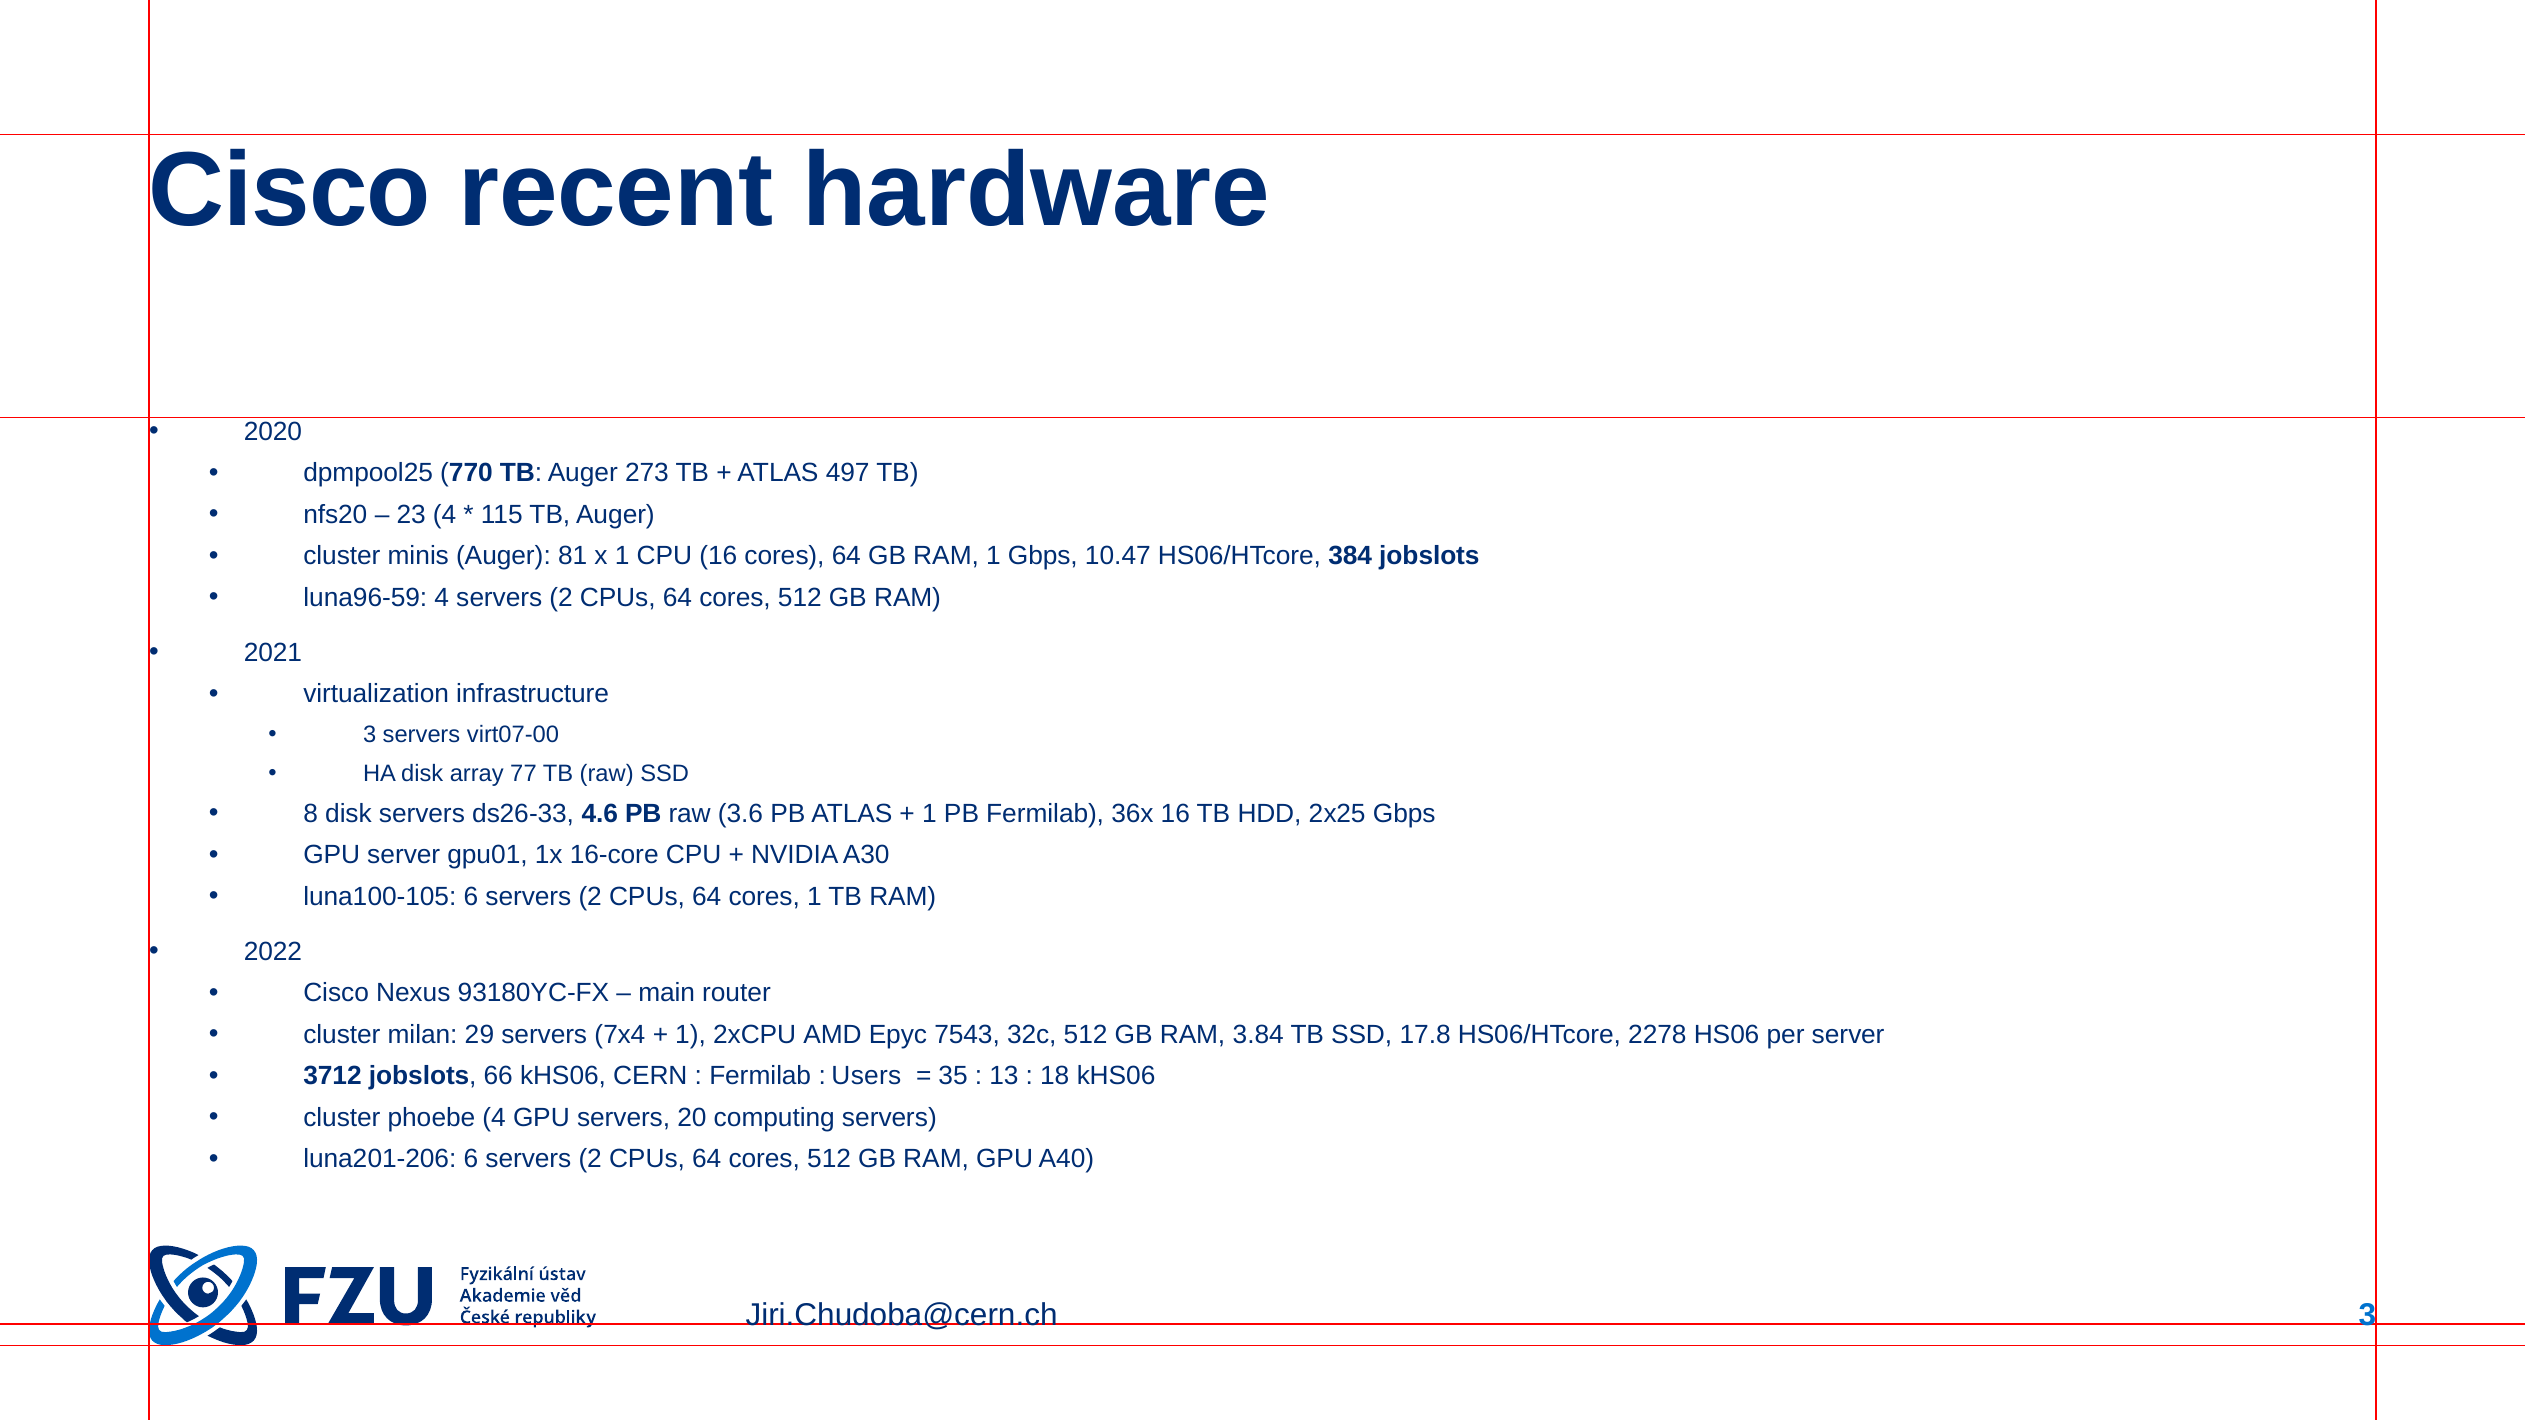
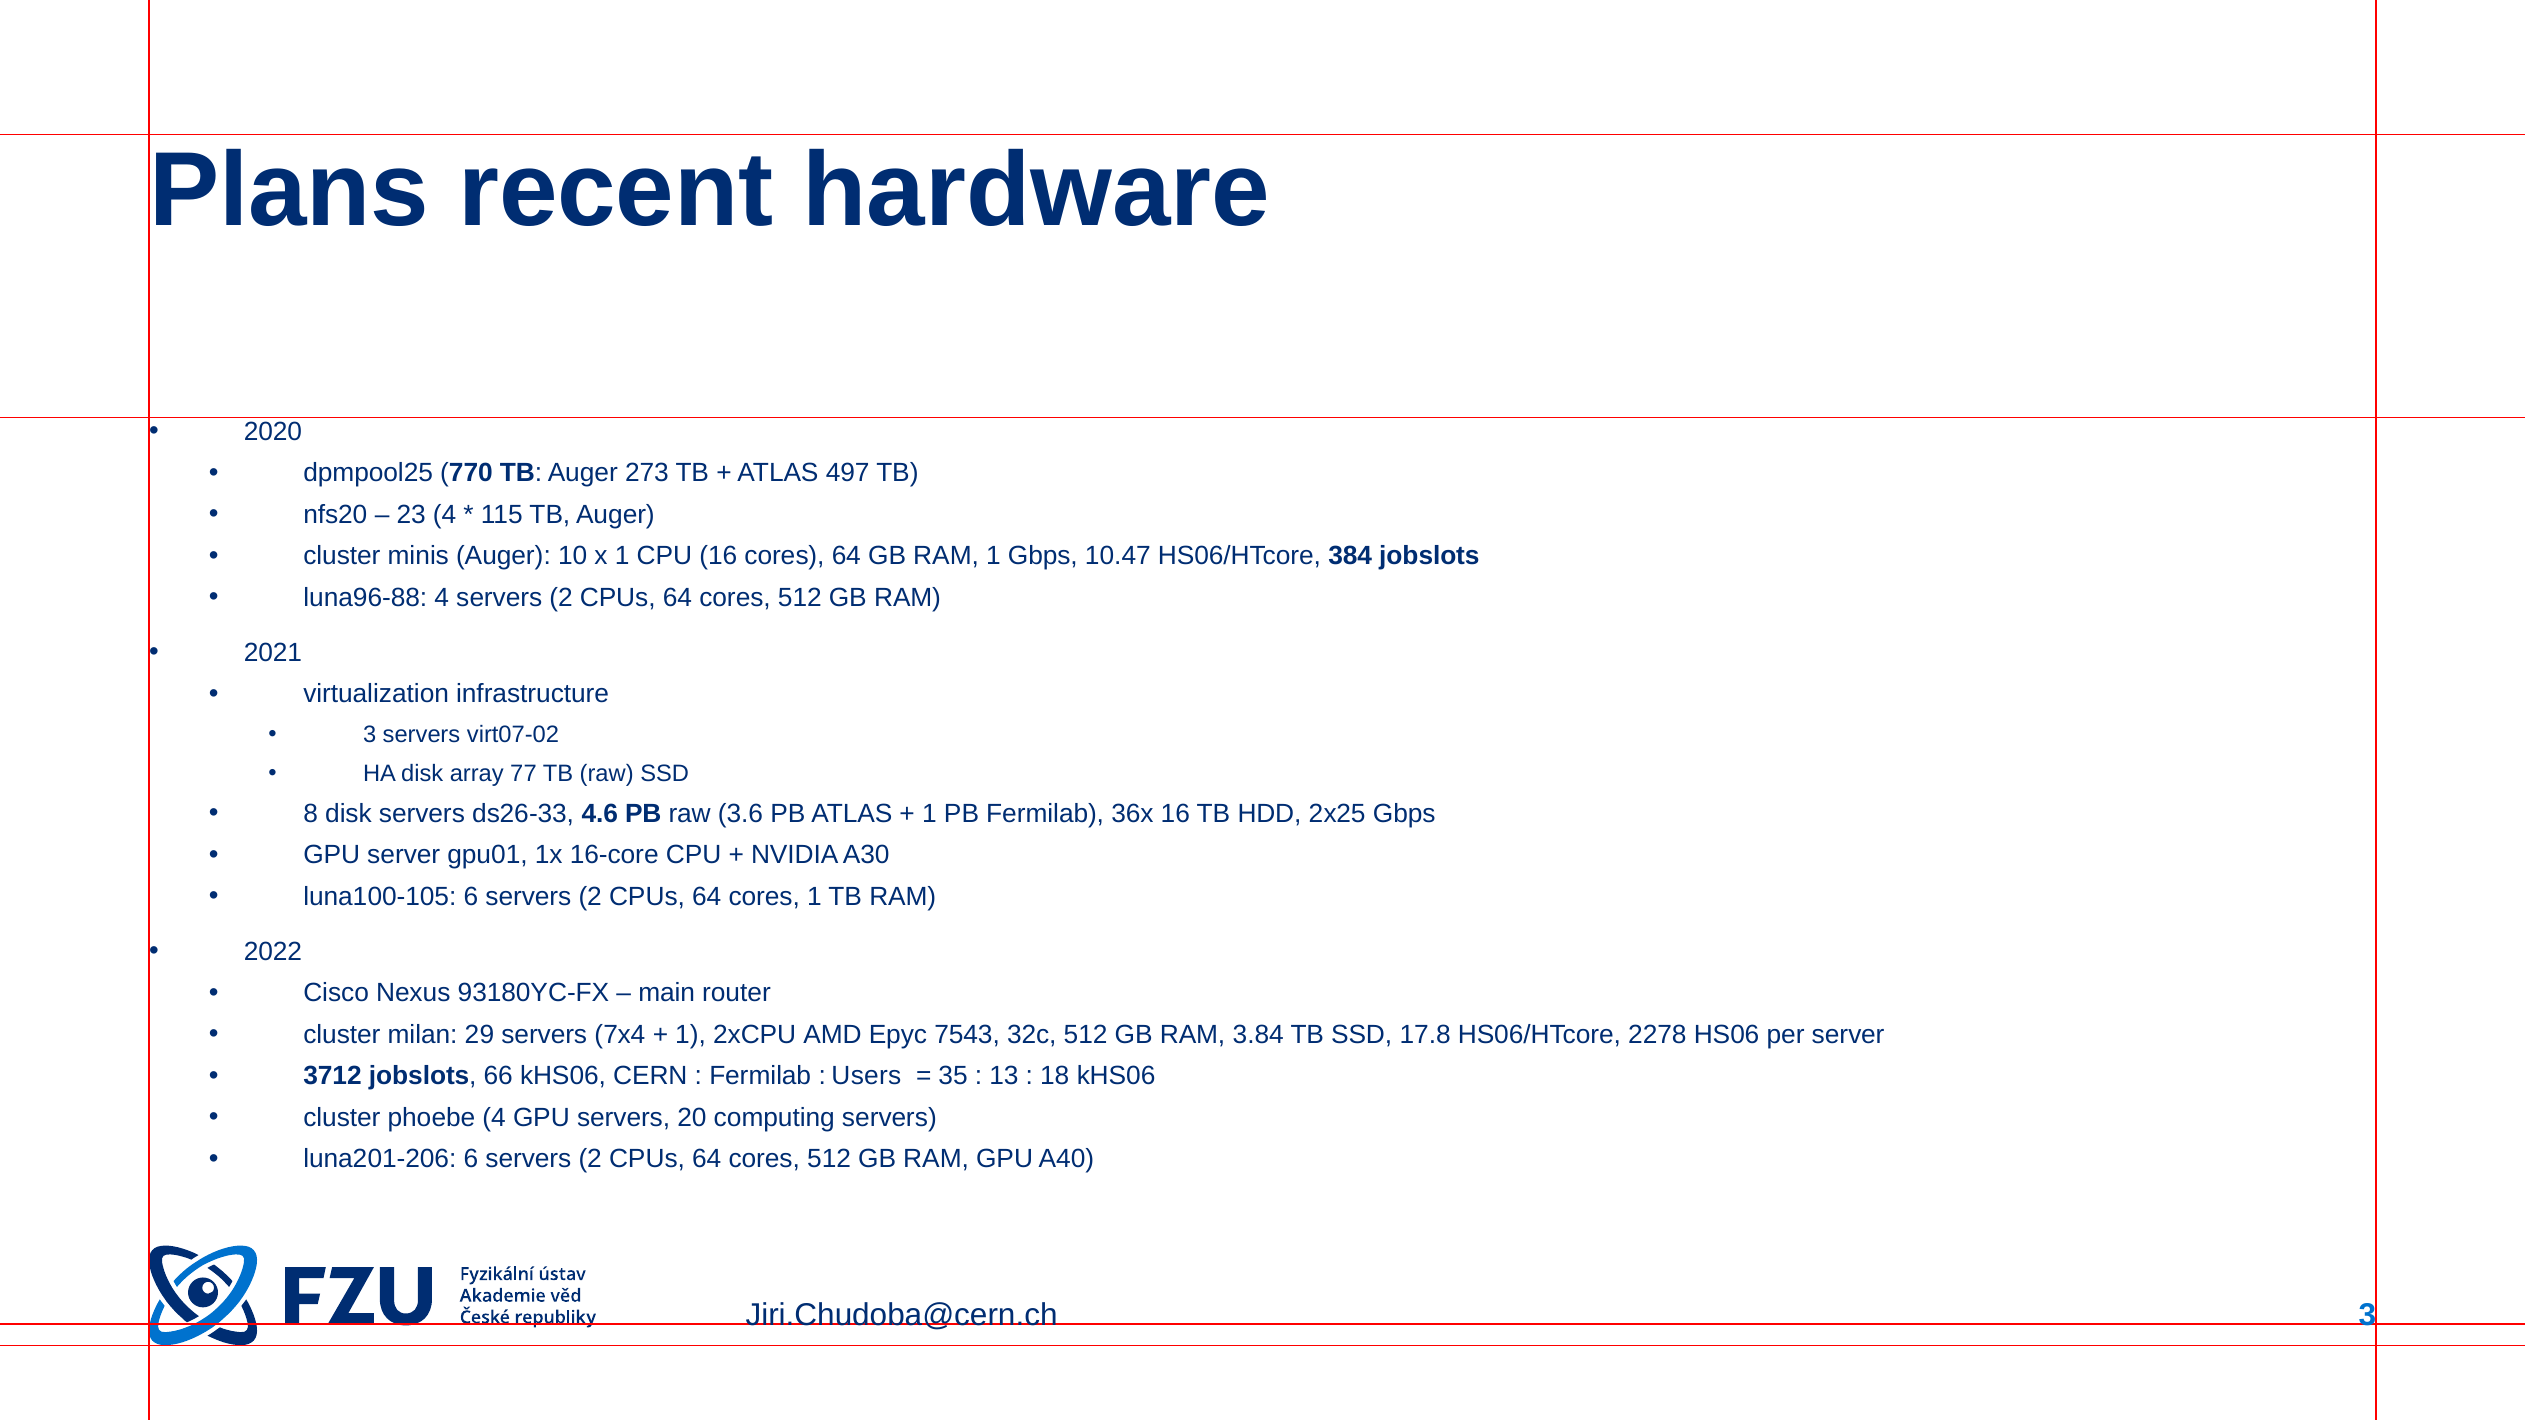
Cisco at (290, 190): Cisco -> Plans
81: 81 -> 10
luna96-59: luna96-59 -> luna96-88
virt07-00: virt07-00 -> virt07-02
